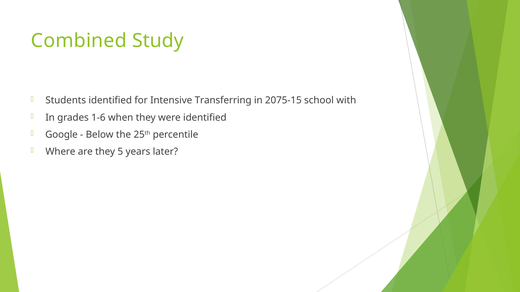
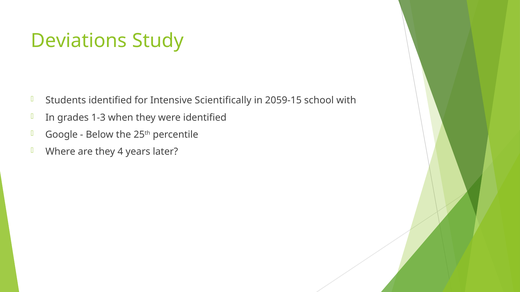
Combined: Combined -> Deviations
Transferring: Transferring -> Scientifically
2075-15: 2075-15 -> 2059-15
1-6: 1-6 -> 1-3
5: 5 -> 4
